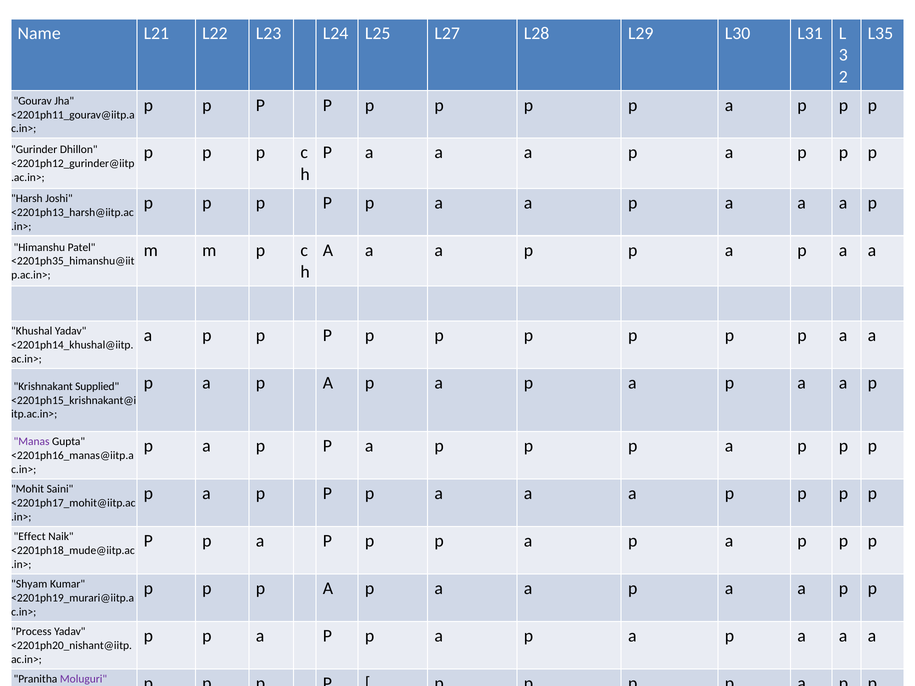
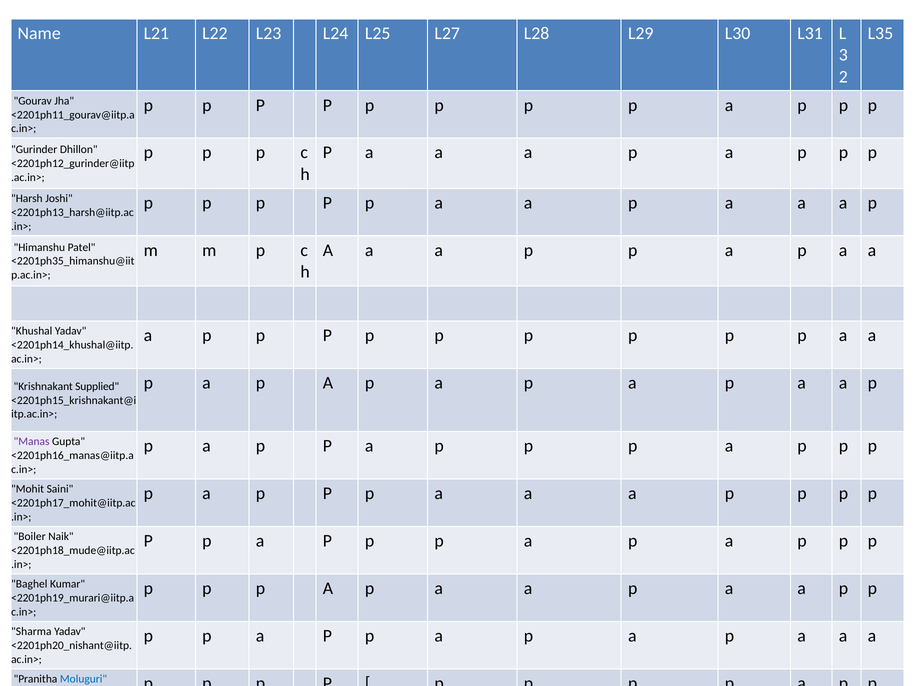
Effect: Effect -> Boiler
Shyam: Shyam -> Baghel
Process: Process -> Sharma
Moluguri colour: purple -> blue
